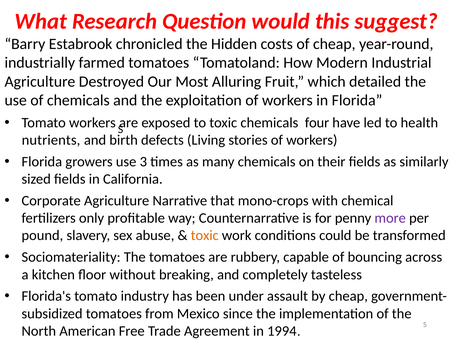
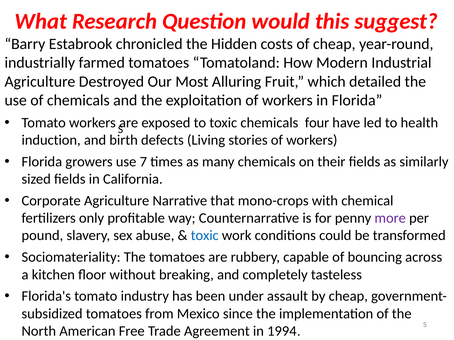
nutrients: nutrients -> induction
3: 3 -> 7
toxic at (205, 236) colour: orange -> blue
